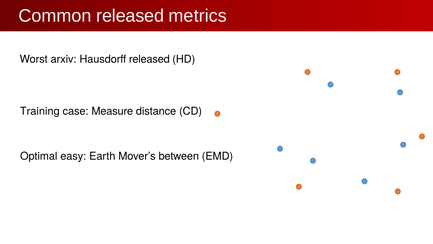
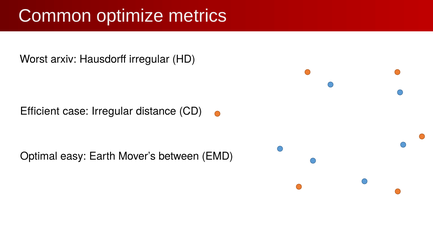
Common released: released -> optimize
Hausdorff released: released -> irregular
Training: Training -> Efficient
case Measure: Measure -> Irregular
